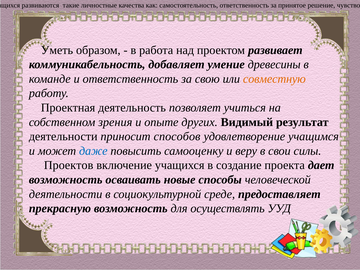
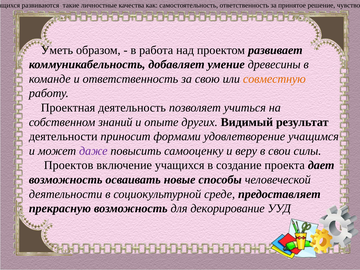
зрения: зрения -> знаний
способов: способов -> формами
даже colour: blue -> purple
осуществлять: осуществлять -> декорирование
